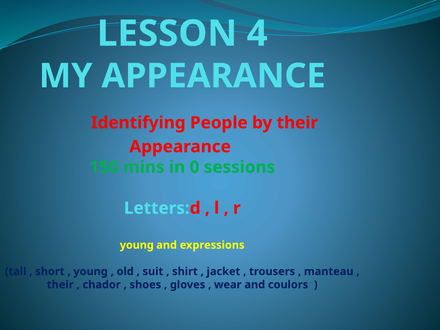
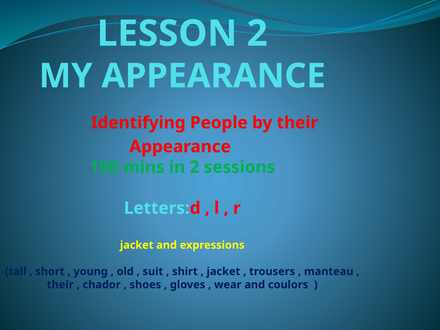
LESSON 4: 4 -> 2
in 0: 0 -> 2
young at (137, 245): young -> jacket
